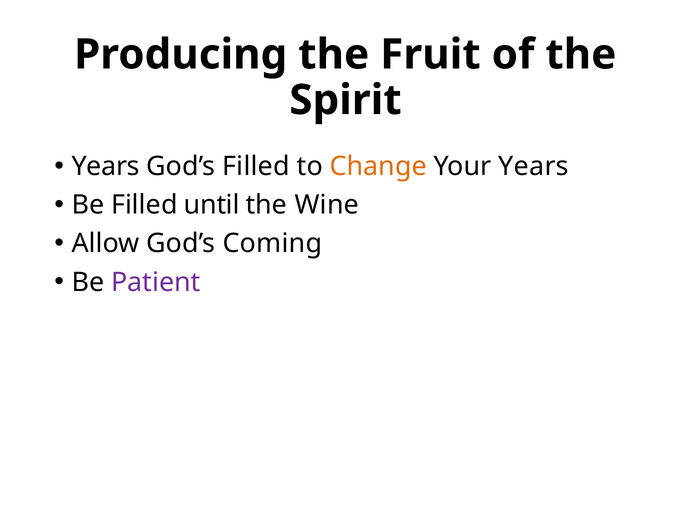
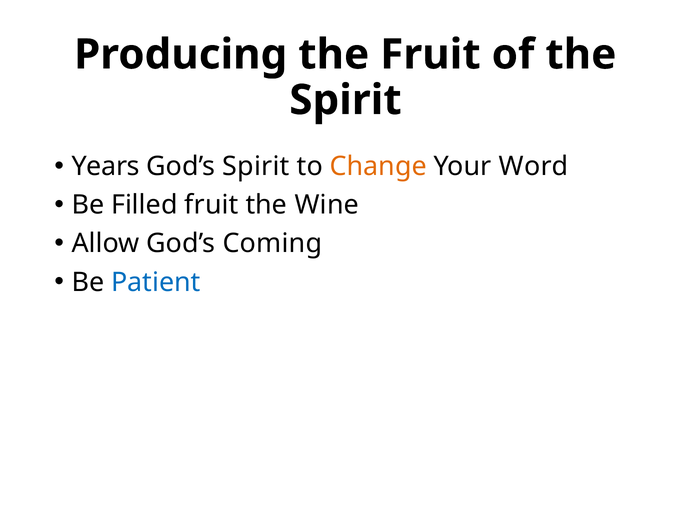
God’s Filled: Filled -> Spirit
Your Years: Years -> Word
Filled until: until -> fruit
Patient colour: purple -> blue
